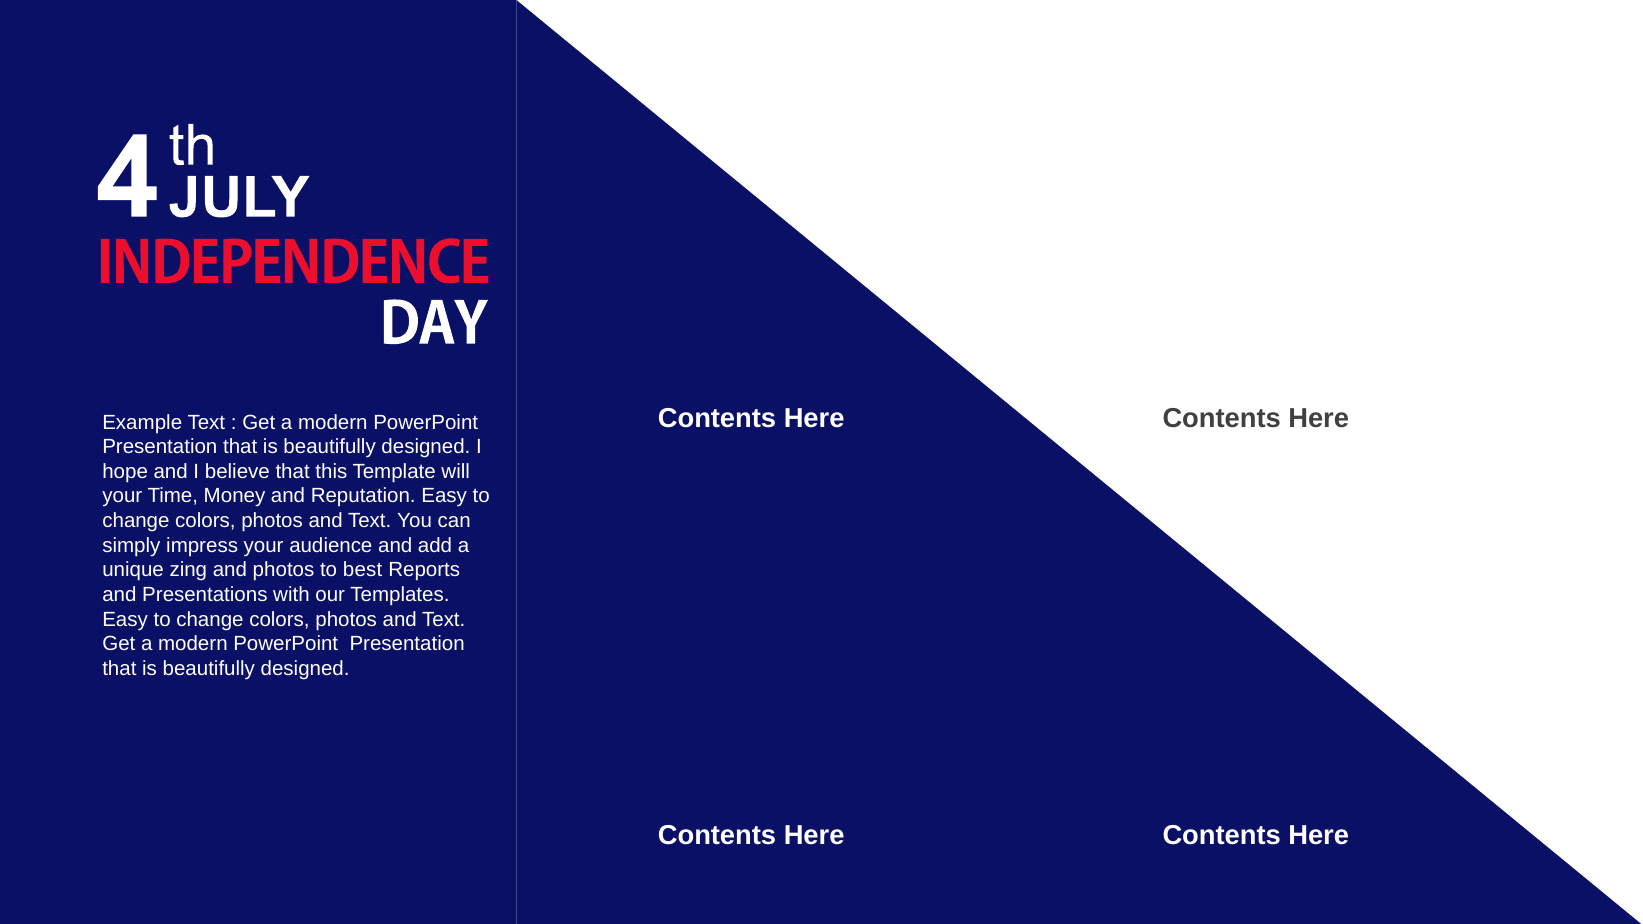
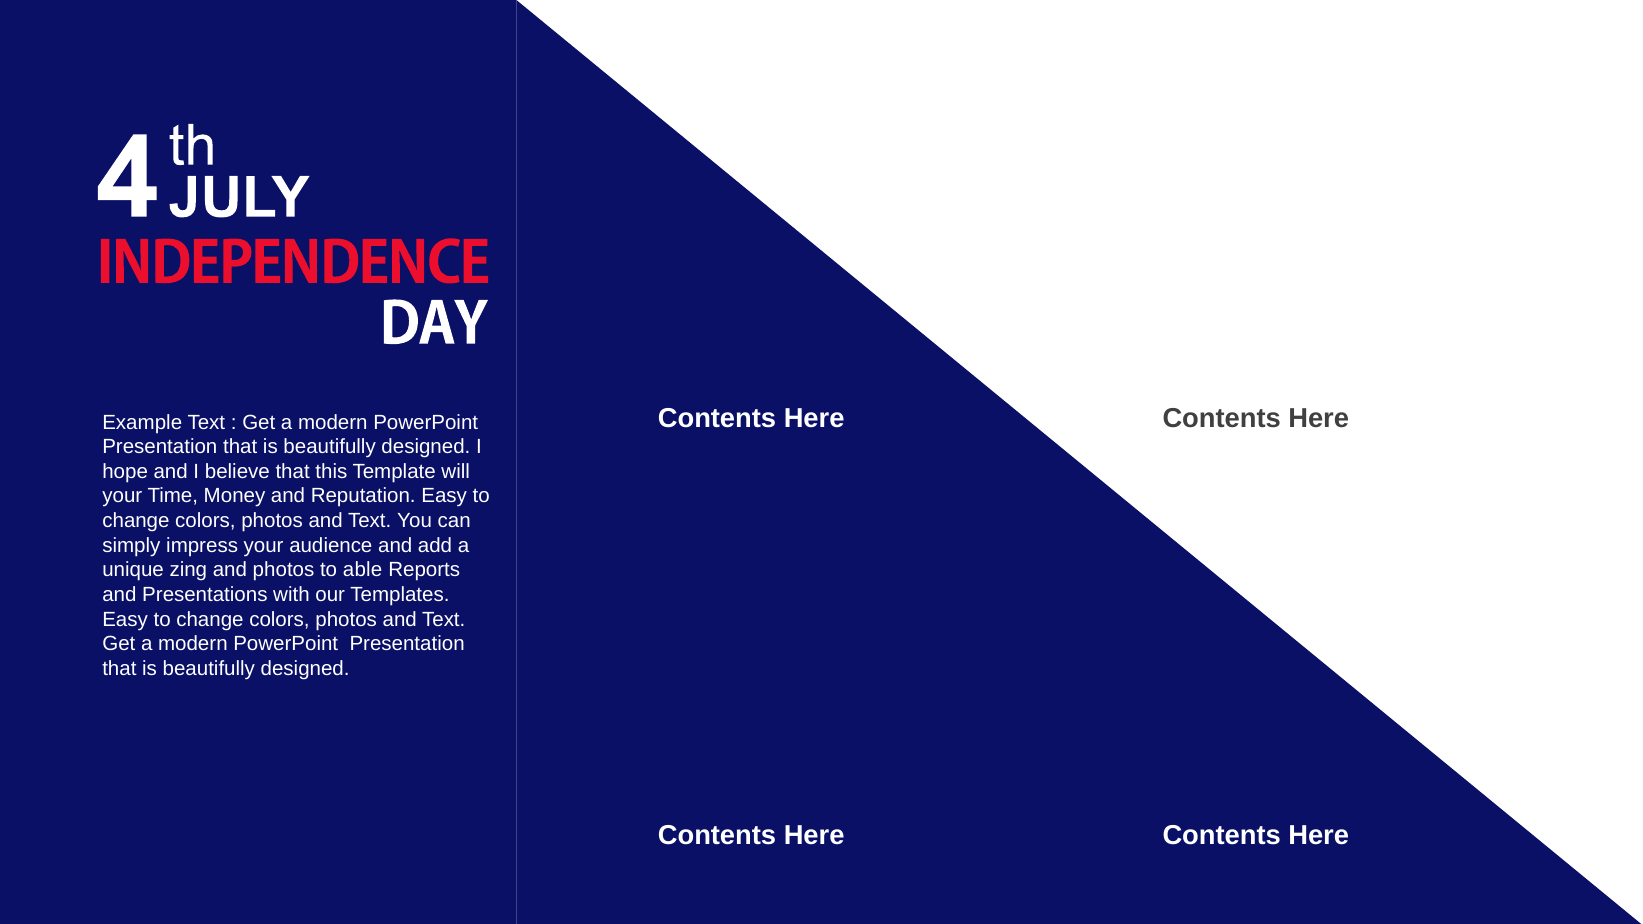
best: best -> able
